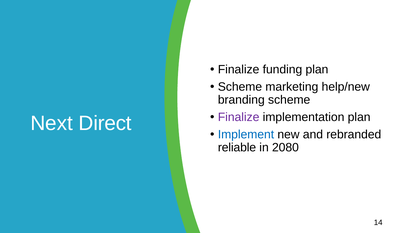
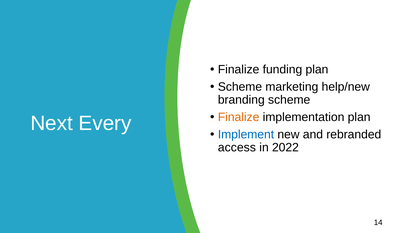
Finalize at (239, 117) colour: purple -> orange
Direct: Direct -> Every
reliable: reliable -> access
2080: 2080 -> 2022
